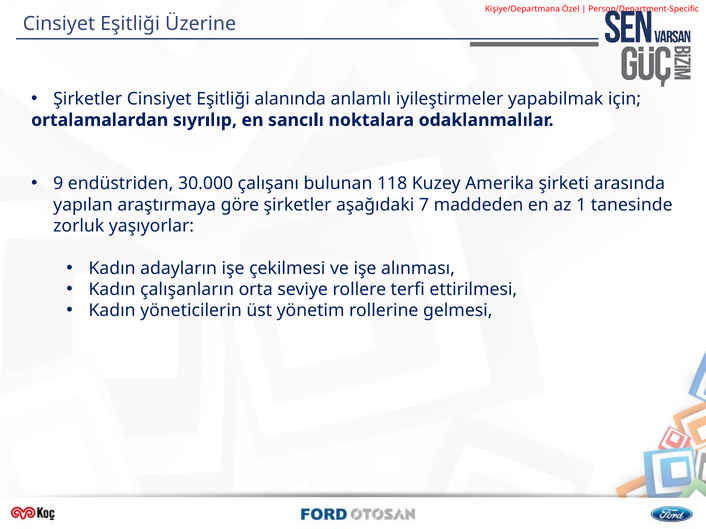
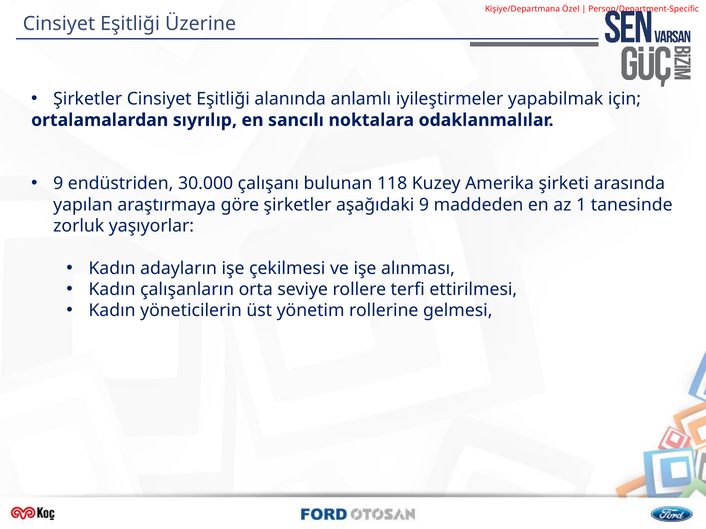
aşağıdaki 7: 7 -> 9
